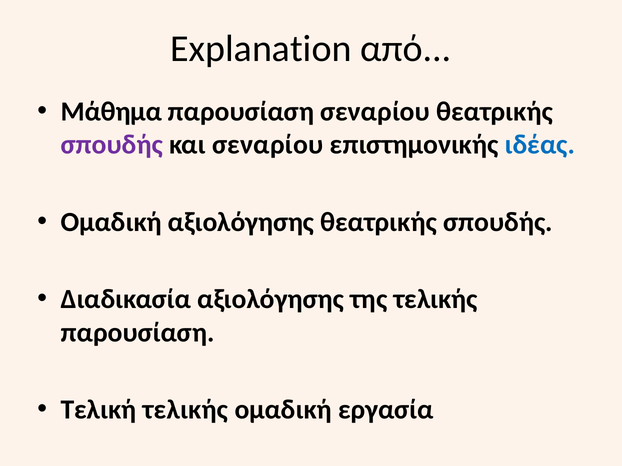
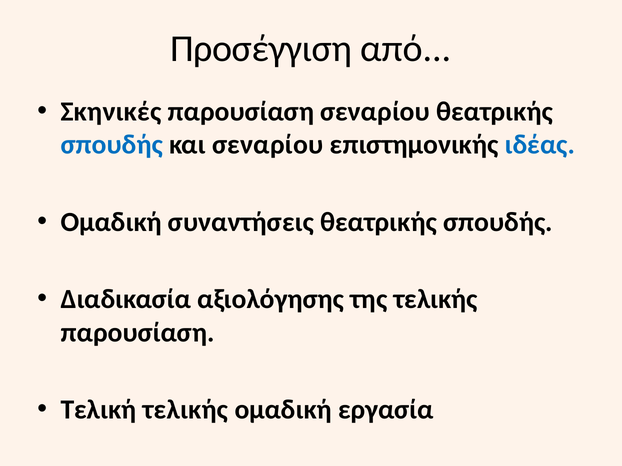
Explanation: Explanation -> Προσέγγιση
Μάθημα: Μάθημα -> Σκηνικές
σπουδής at (112, 145) colour: purple -> blue
Ομαδική αξιολόγησης: αξιολόγησης -> συναντήσεις
